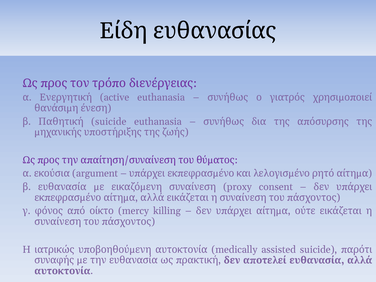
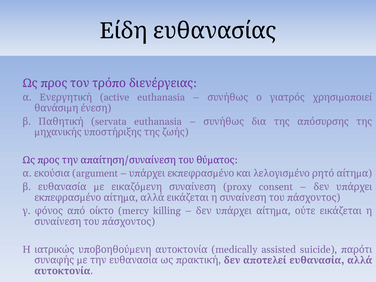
Παθητική suicide: suicide -> servata
